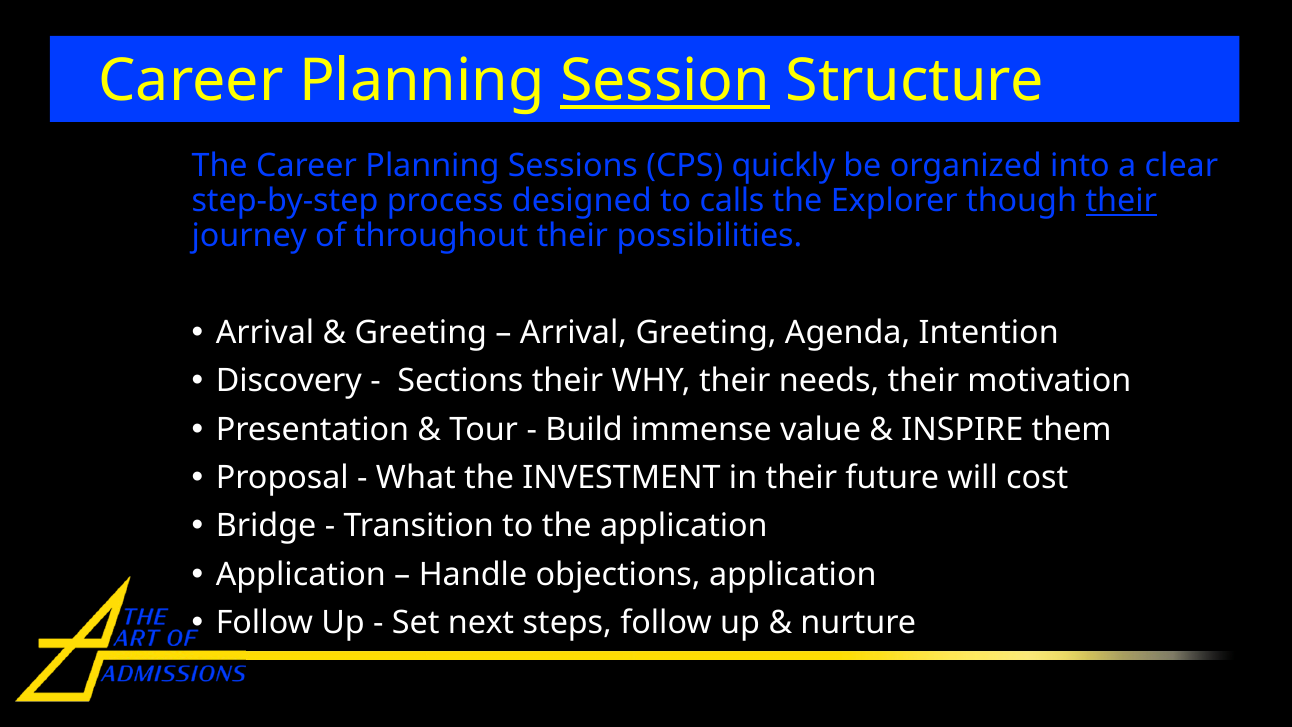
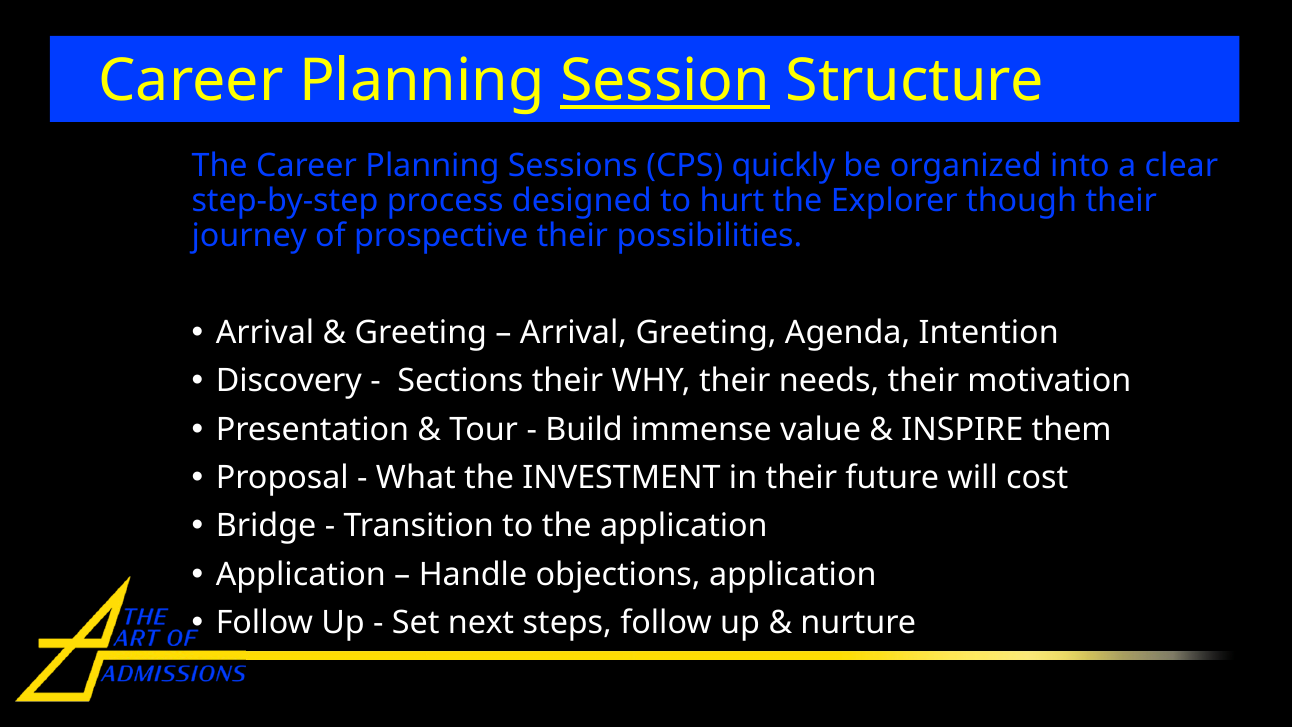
calls: calls -> hurt
their at (1121, 201) underline: present -> none
throughout: throughout -> prospective
